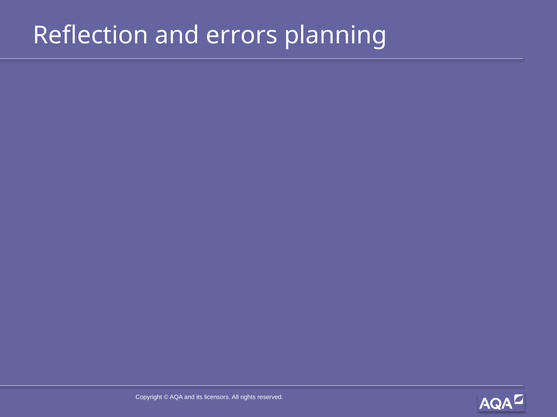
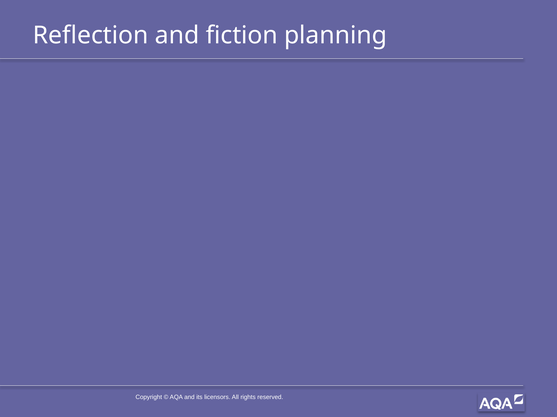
errors: errors -> fiction
